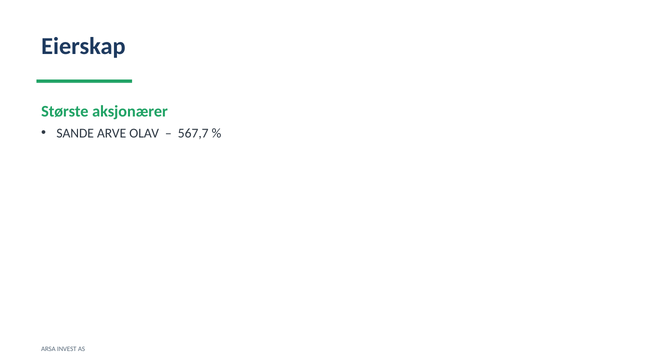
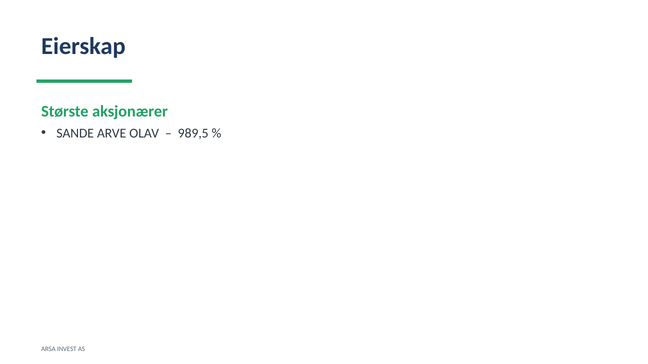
567,7: 567,7 -> 989,5
